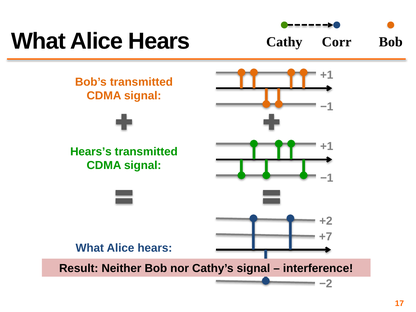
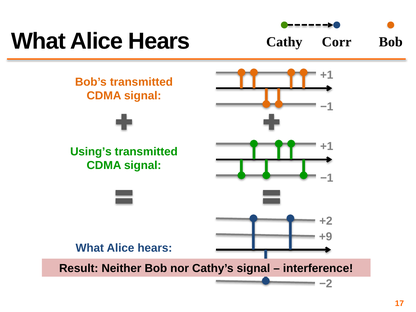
Hears’s: Hears’s -> Using’s
+7: +7 -> +9
